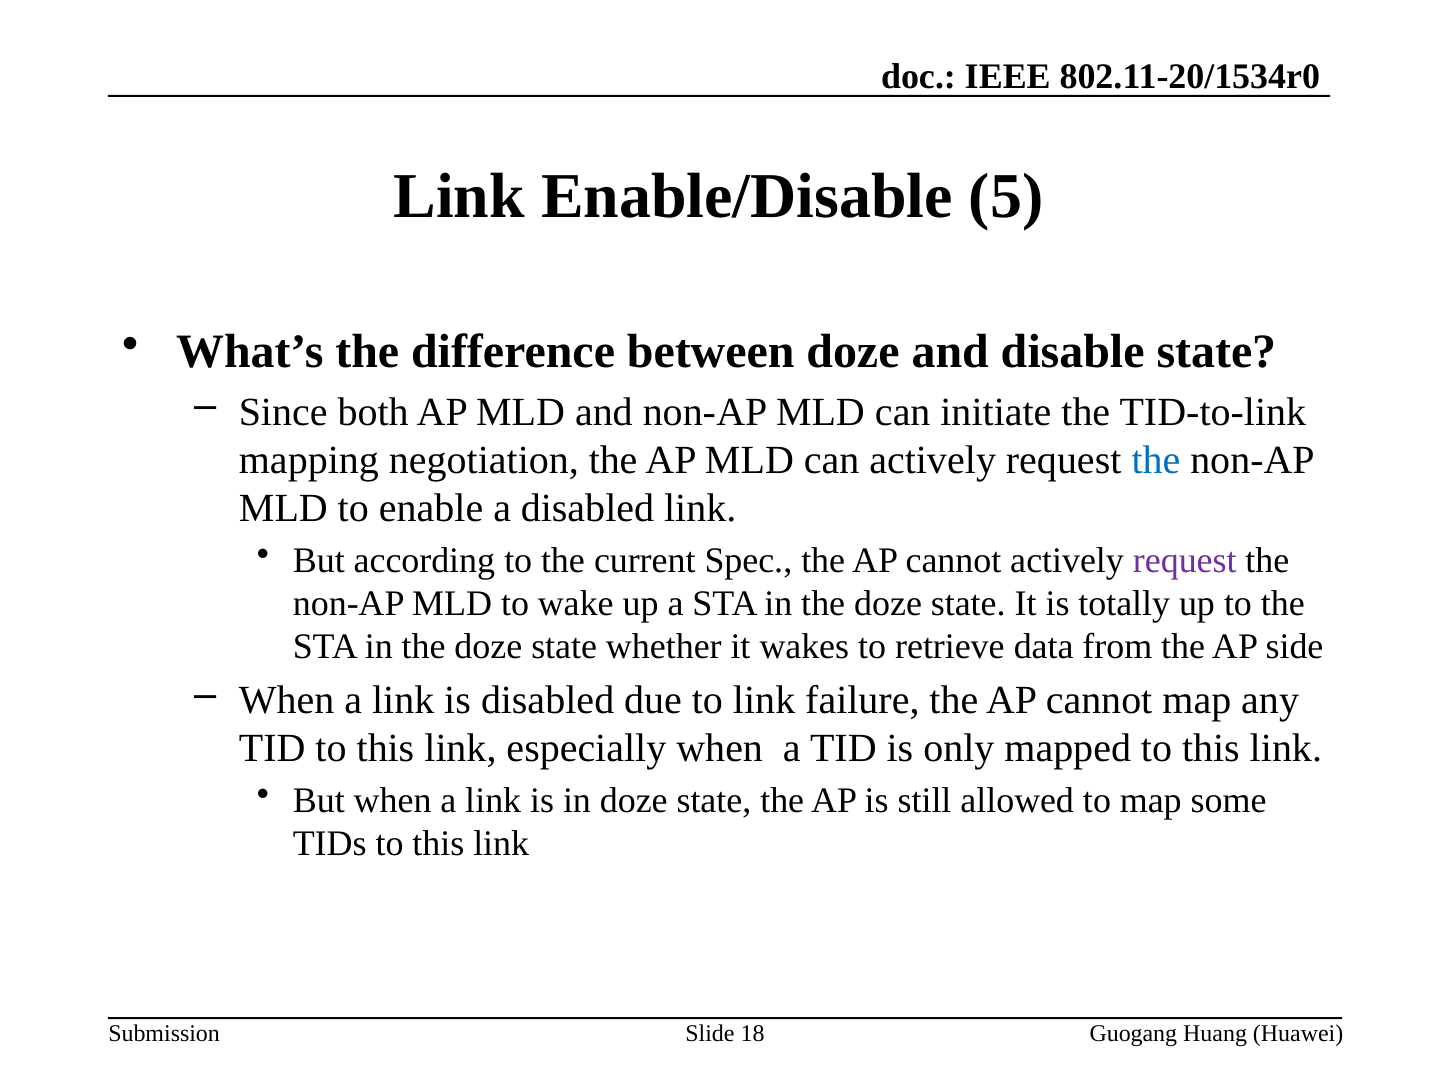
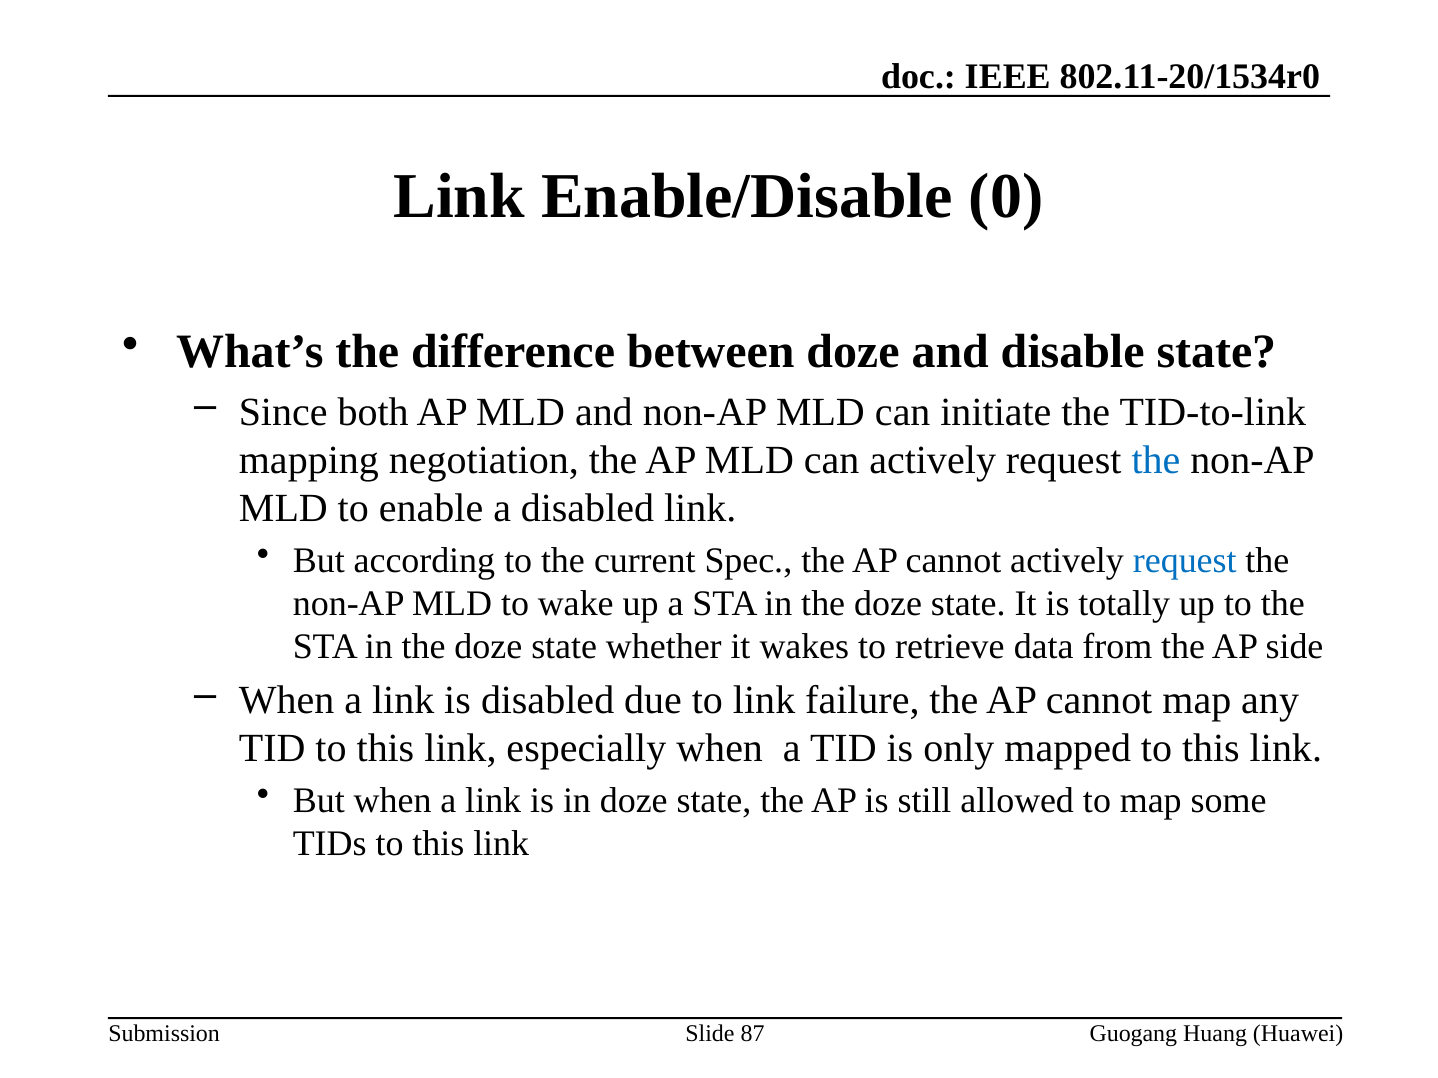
5: 5 -> 0
request at (1185, 561) colour: purple -> blue
18: 18 -> 87
